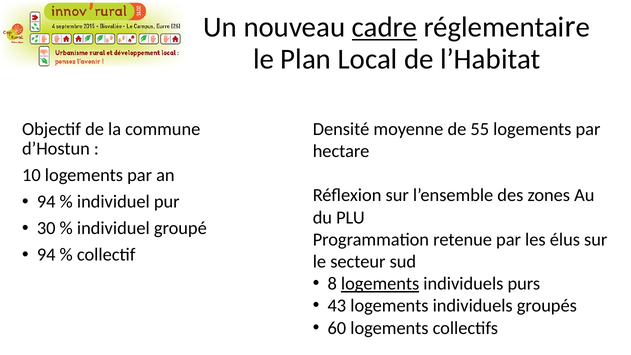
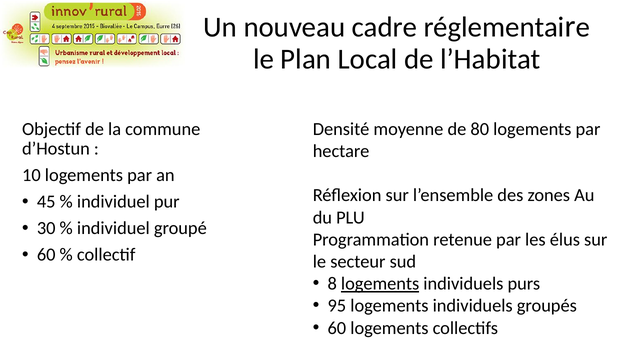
cadre underline: present -> none
55: 55 -> 80
94 at (46, 202): 94 -> 45
94 at (46, 255): 94 -> 60
43: 43 -> 95
